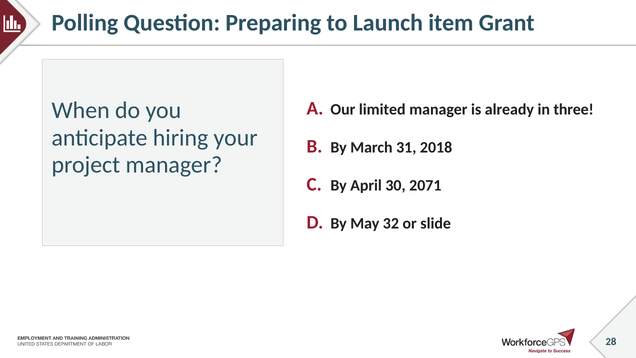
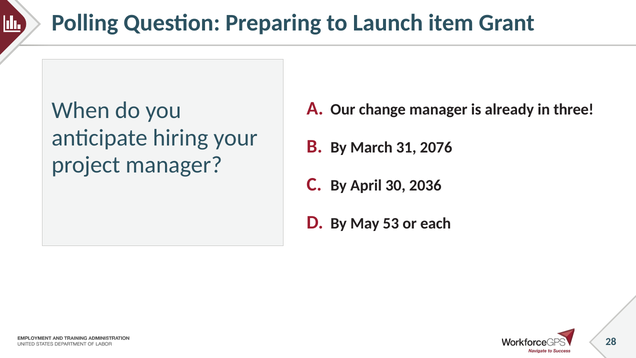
limited: limited -> change
2018: 2018 -> 2076
2071: 2071 -> 2036
32: 32 -> 53
slide: slide -> each
